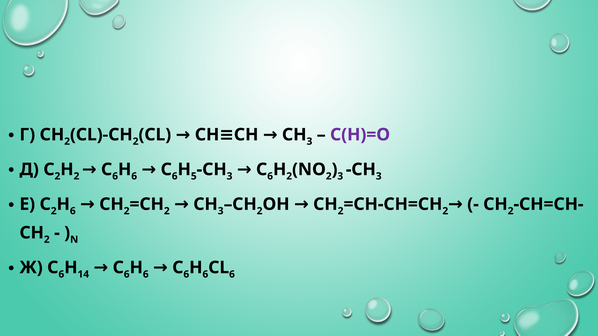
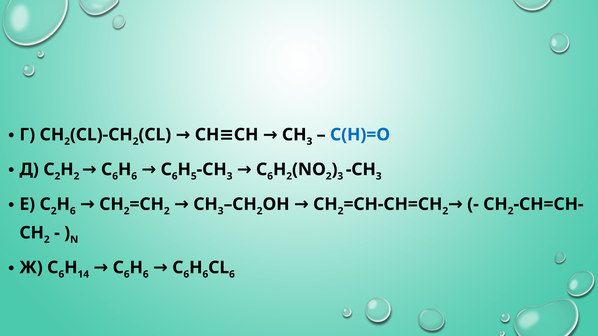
C(H)=O colour: purple -> blue
